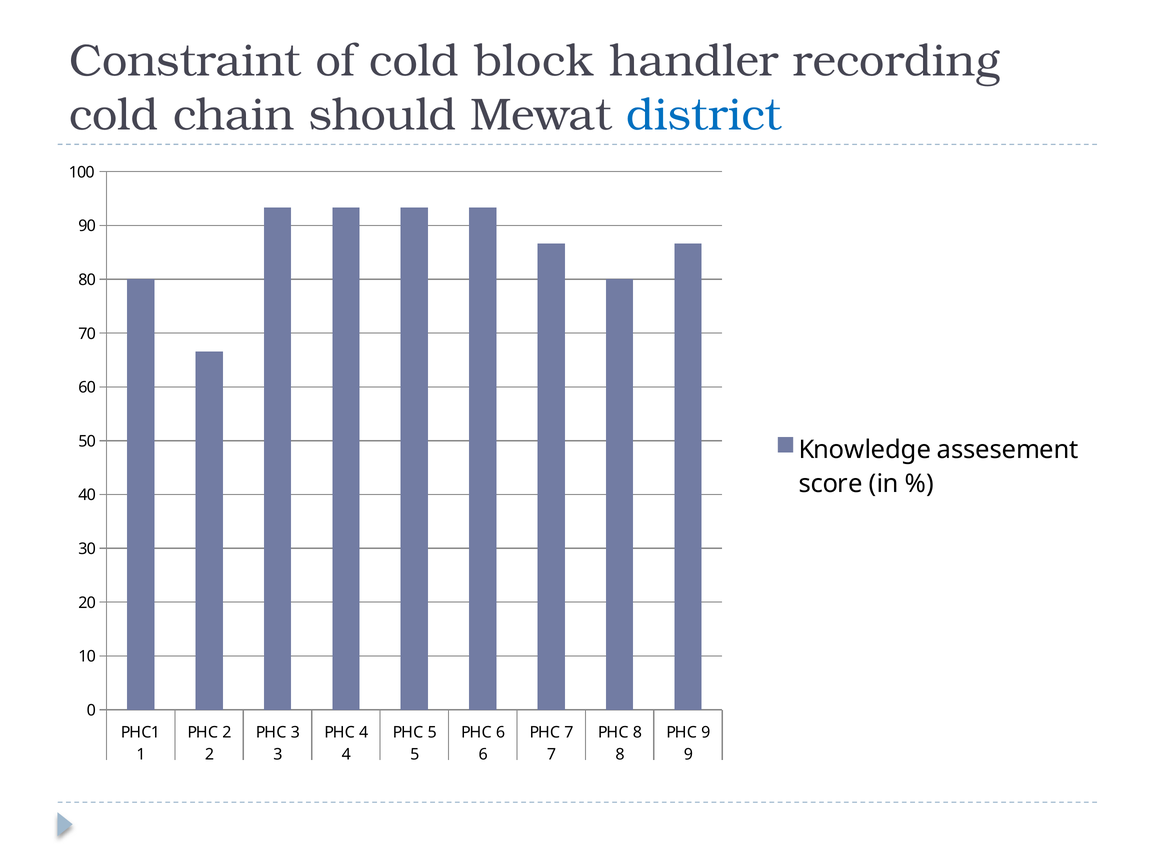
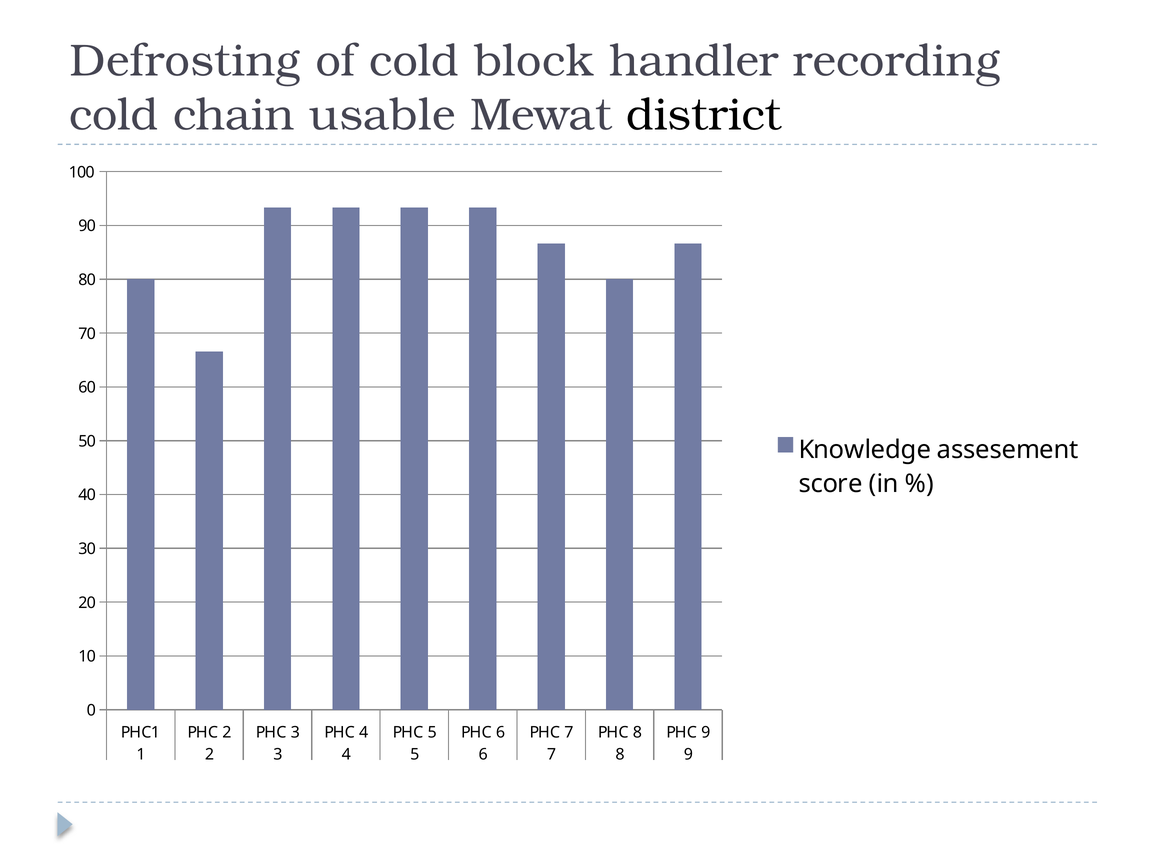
Constraint: Constraint -> Defrosting
should: should -> usable
district colour: blue -> black
